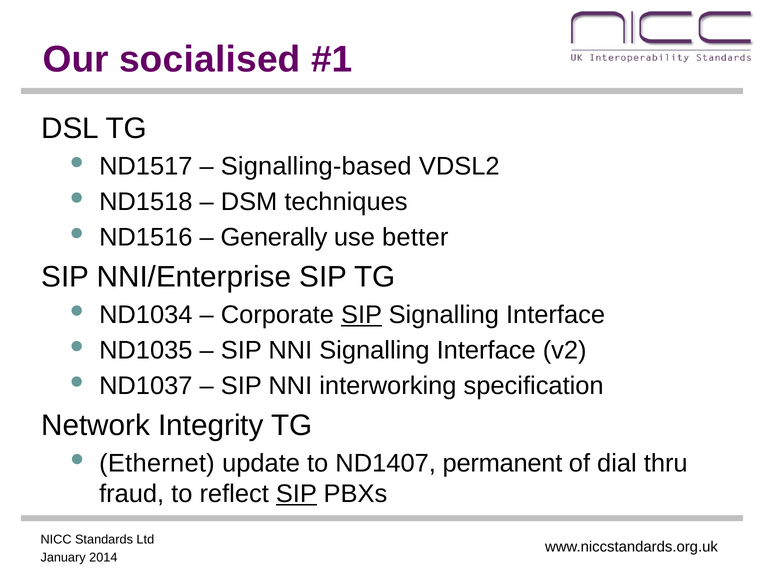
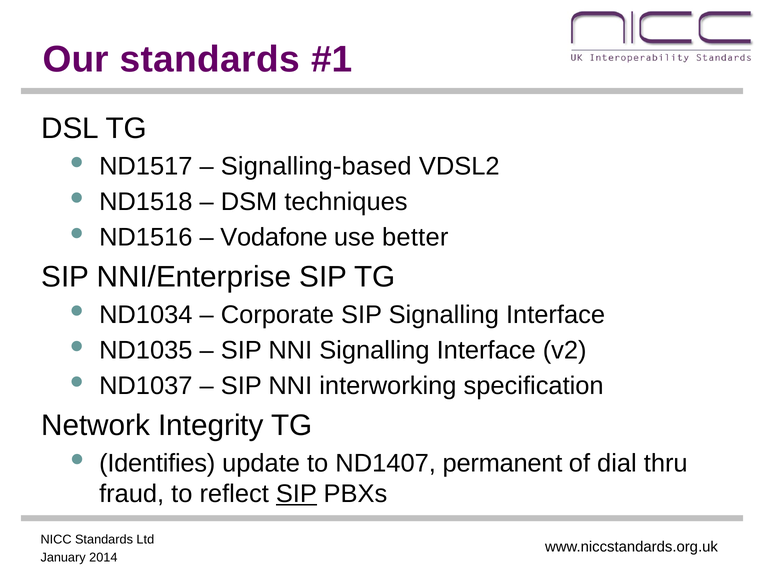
Our socialised: socialised -> standards
Generally: Generally -> Vodafone
SIP at (362, 315) underline: present -> none
Ethernet: Ethernet -> Identifies
